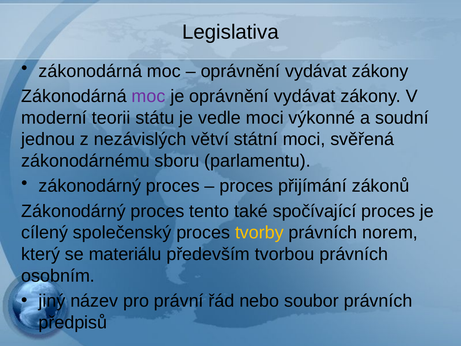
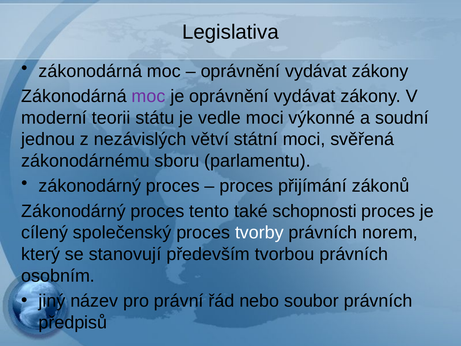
spočívající: spočívající -> schopnosti
tvorby colour: yellow -> white
materiálu: materiálu -> stanovují
